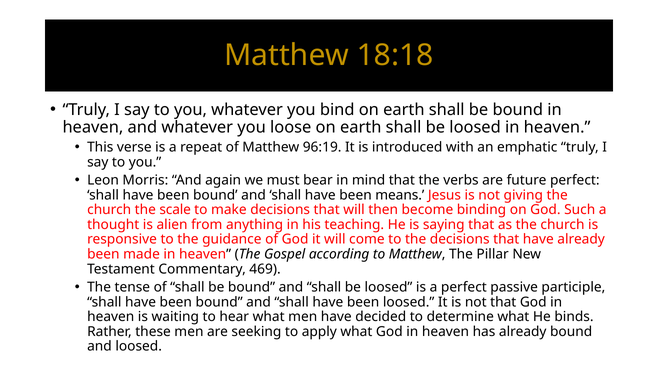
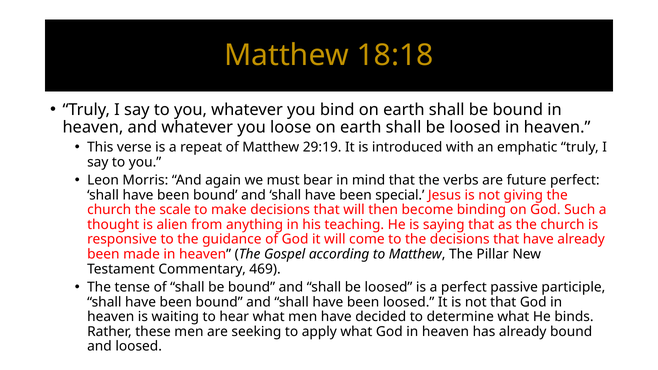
96:19: 96:19 -> 29:19
means: means -> special
